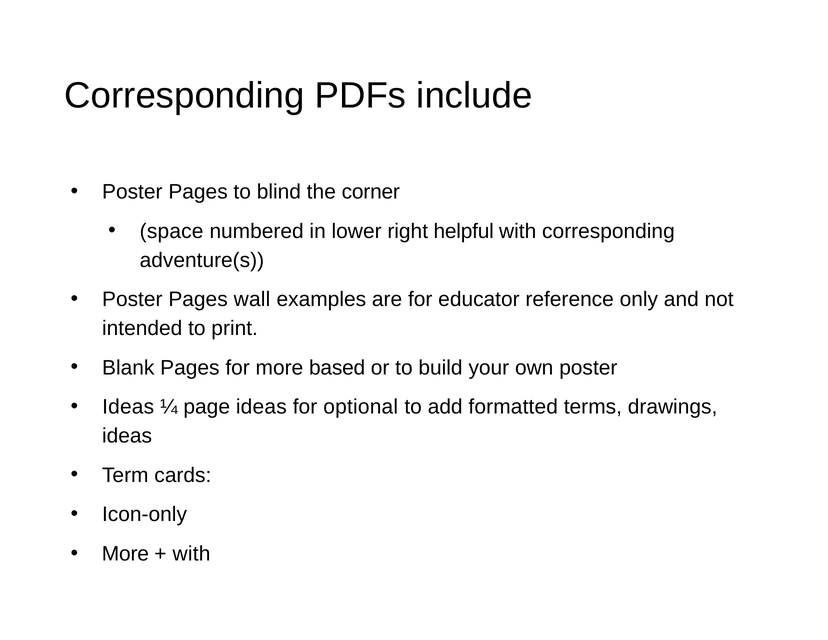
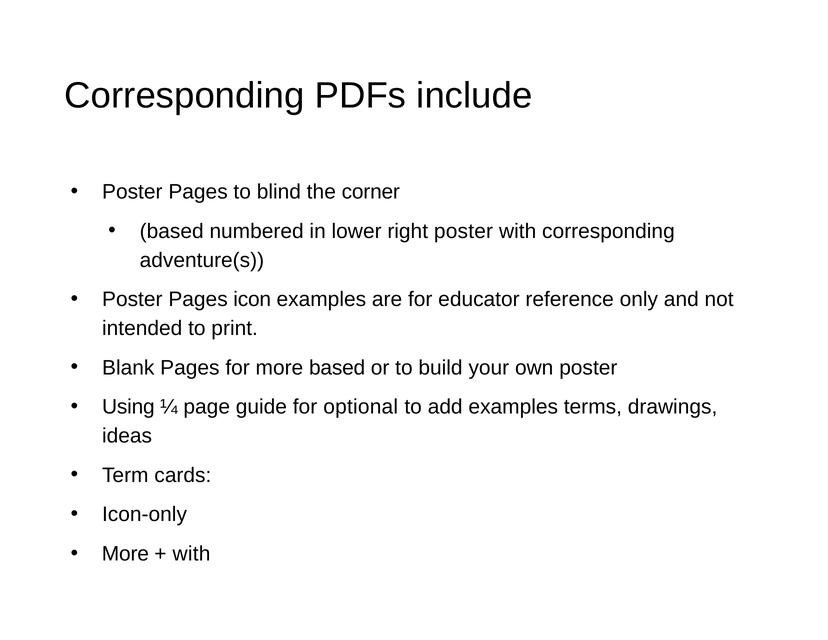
space at (172, 231): space -> based
right helpful: helpful -> poster
wall: wall -> icon
Ideas at (128, 407): Ideas -> Using
page ideas: ideas -> guide
add formatted: formatted -> examples
